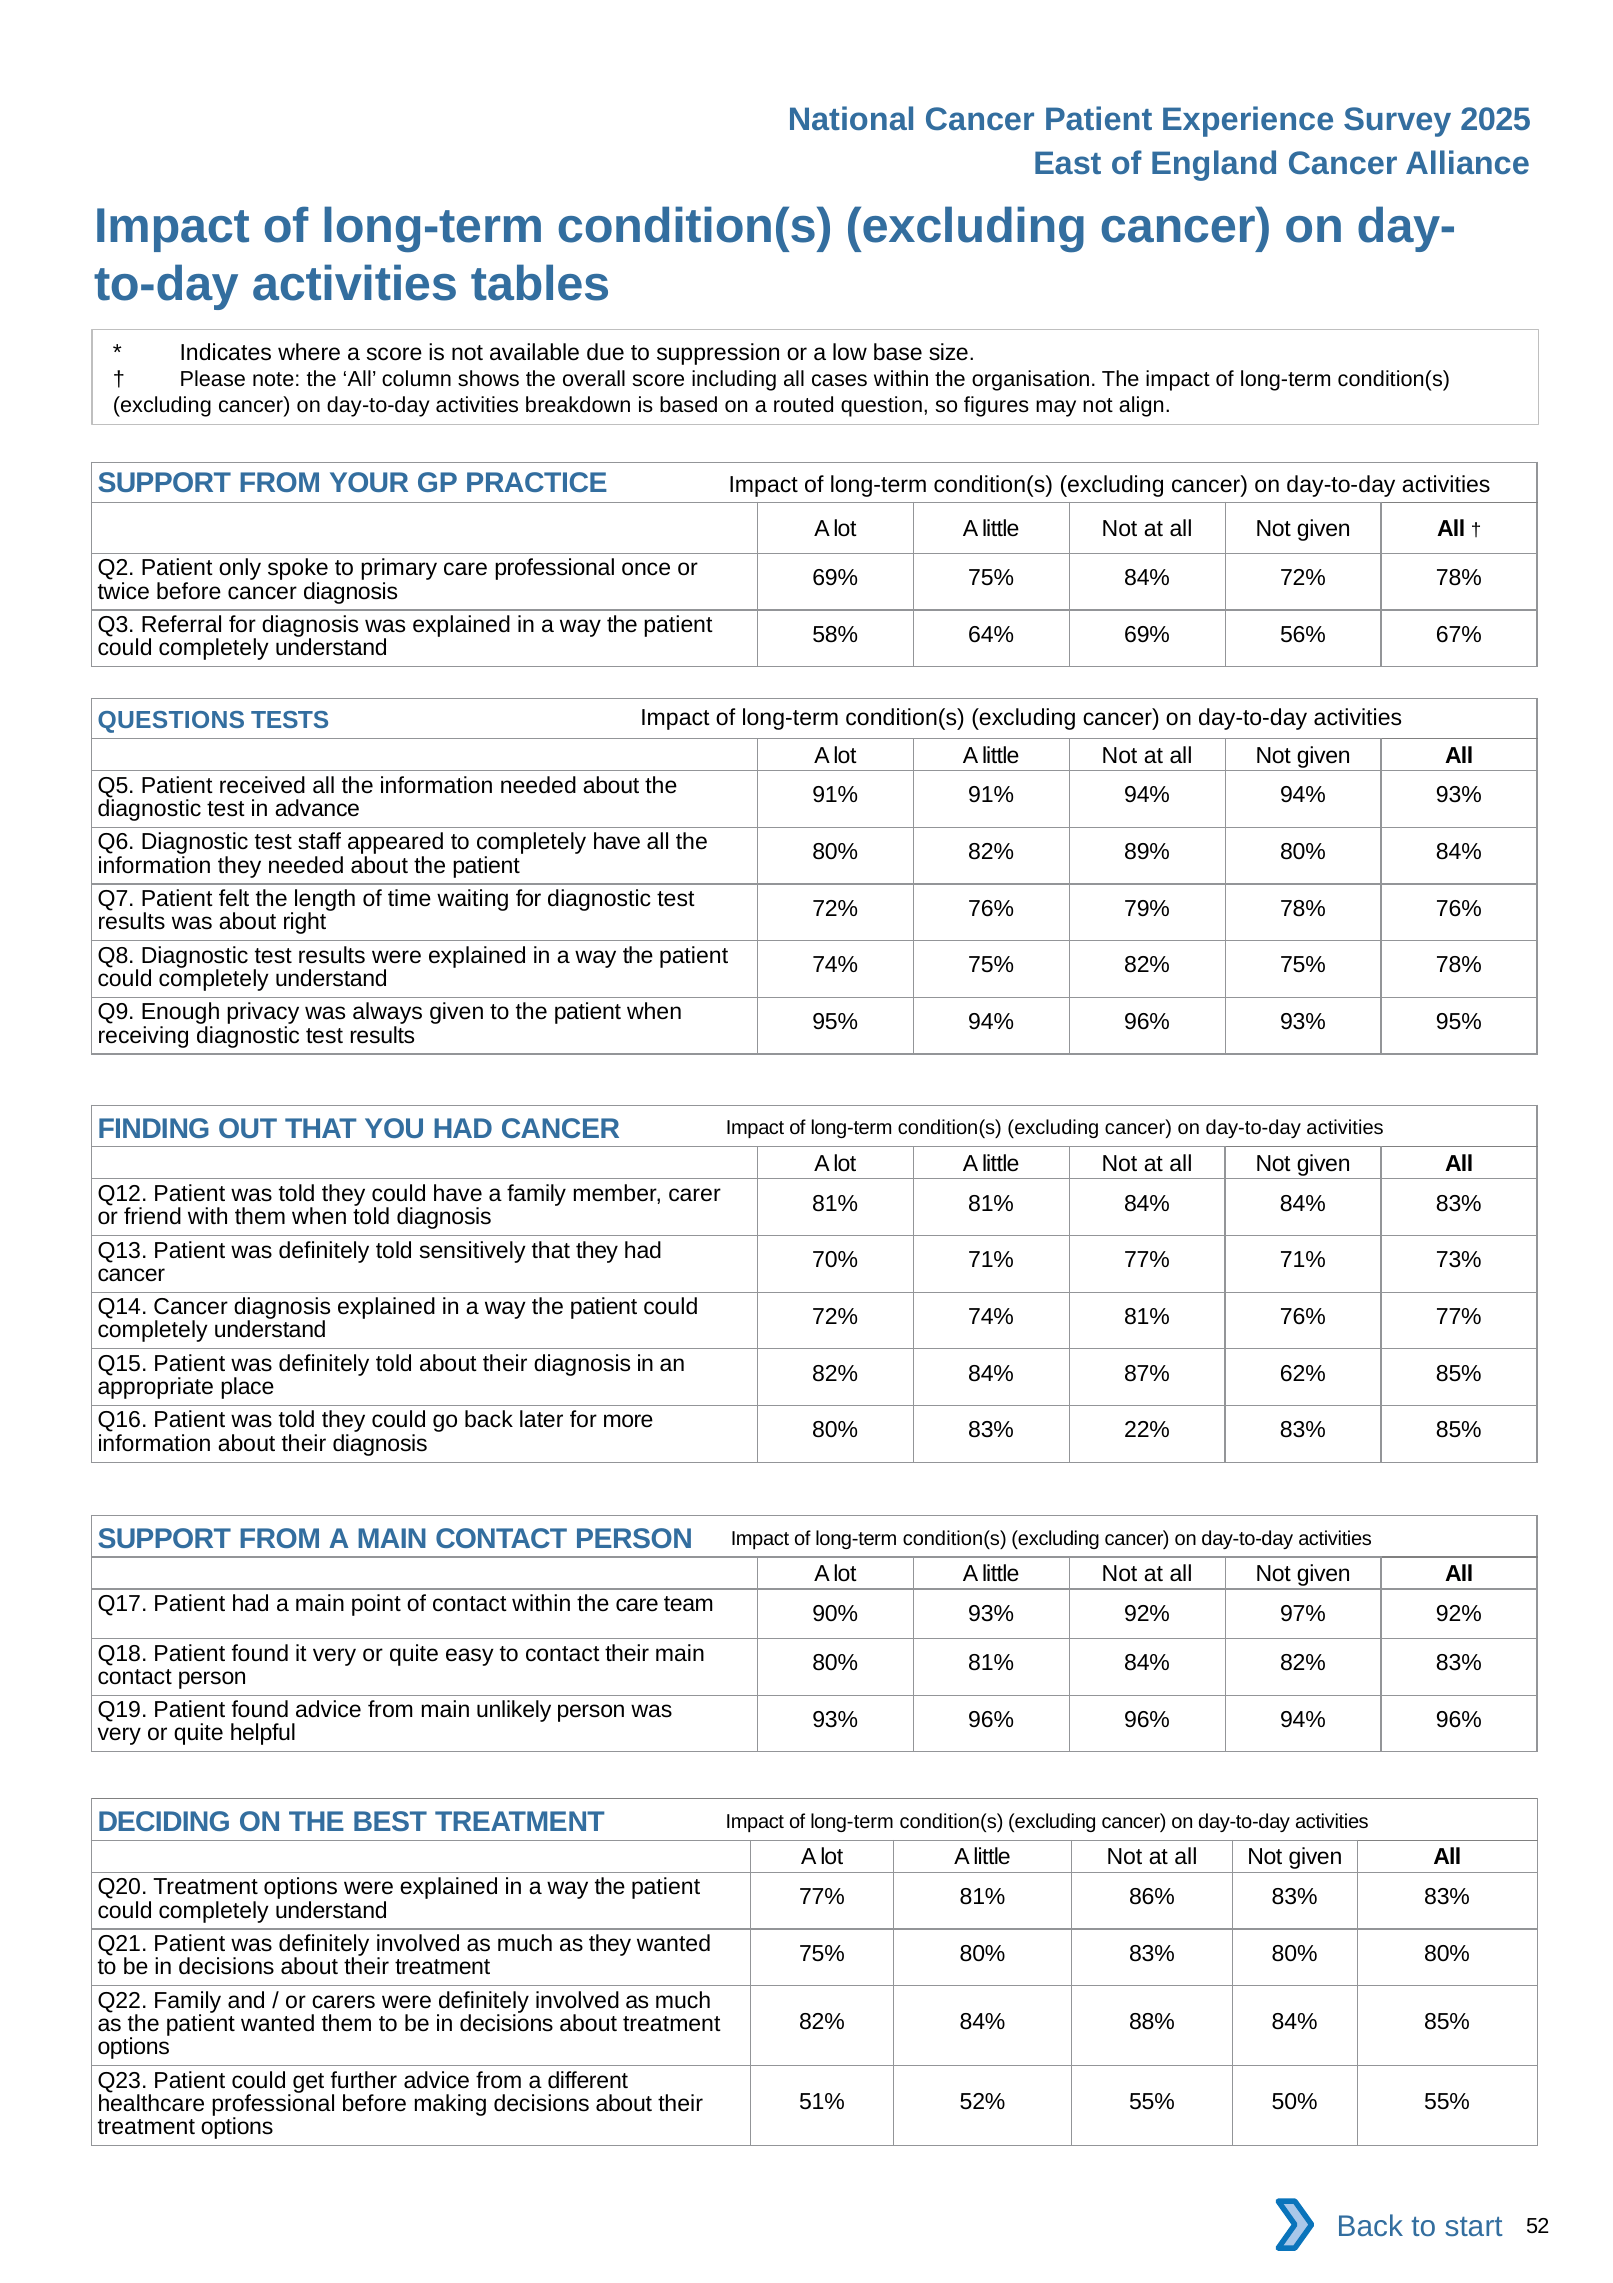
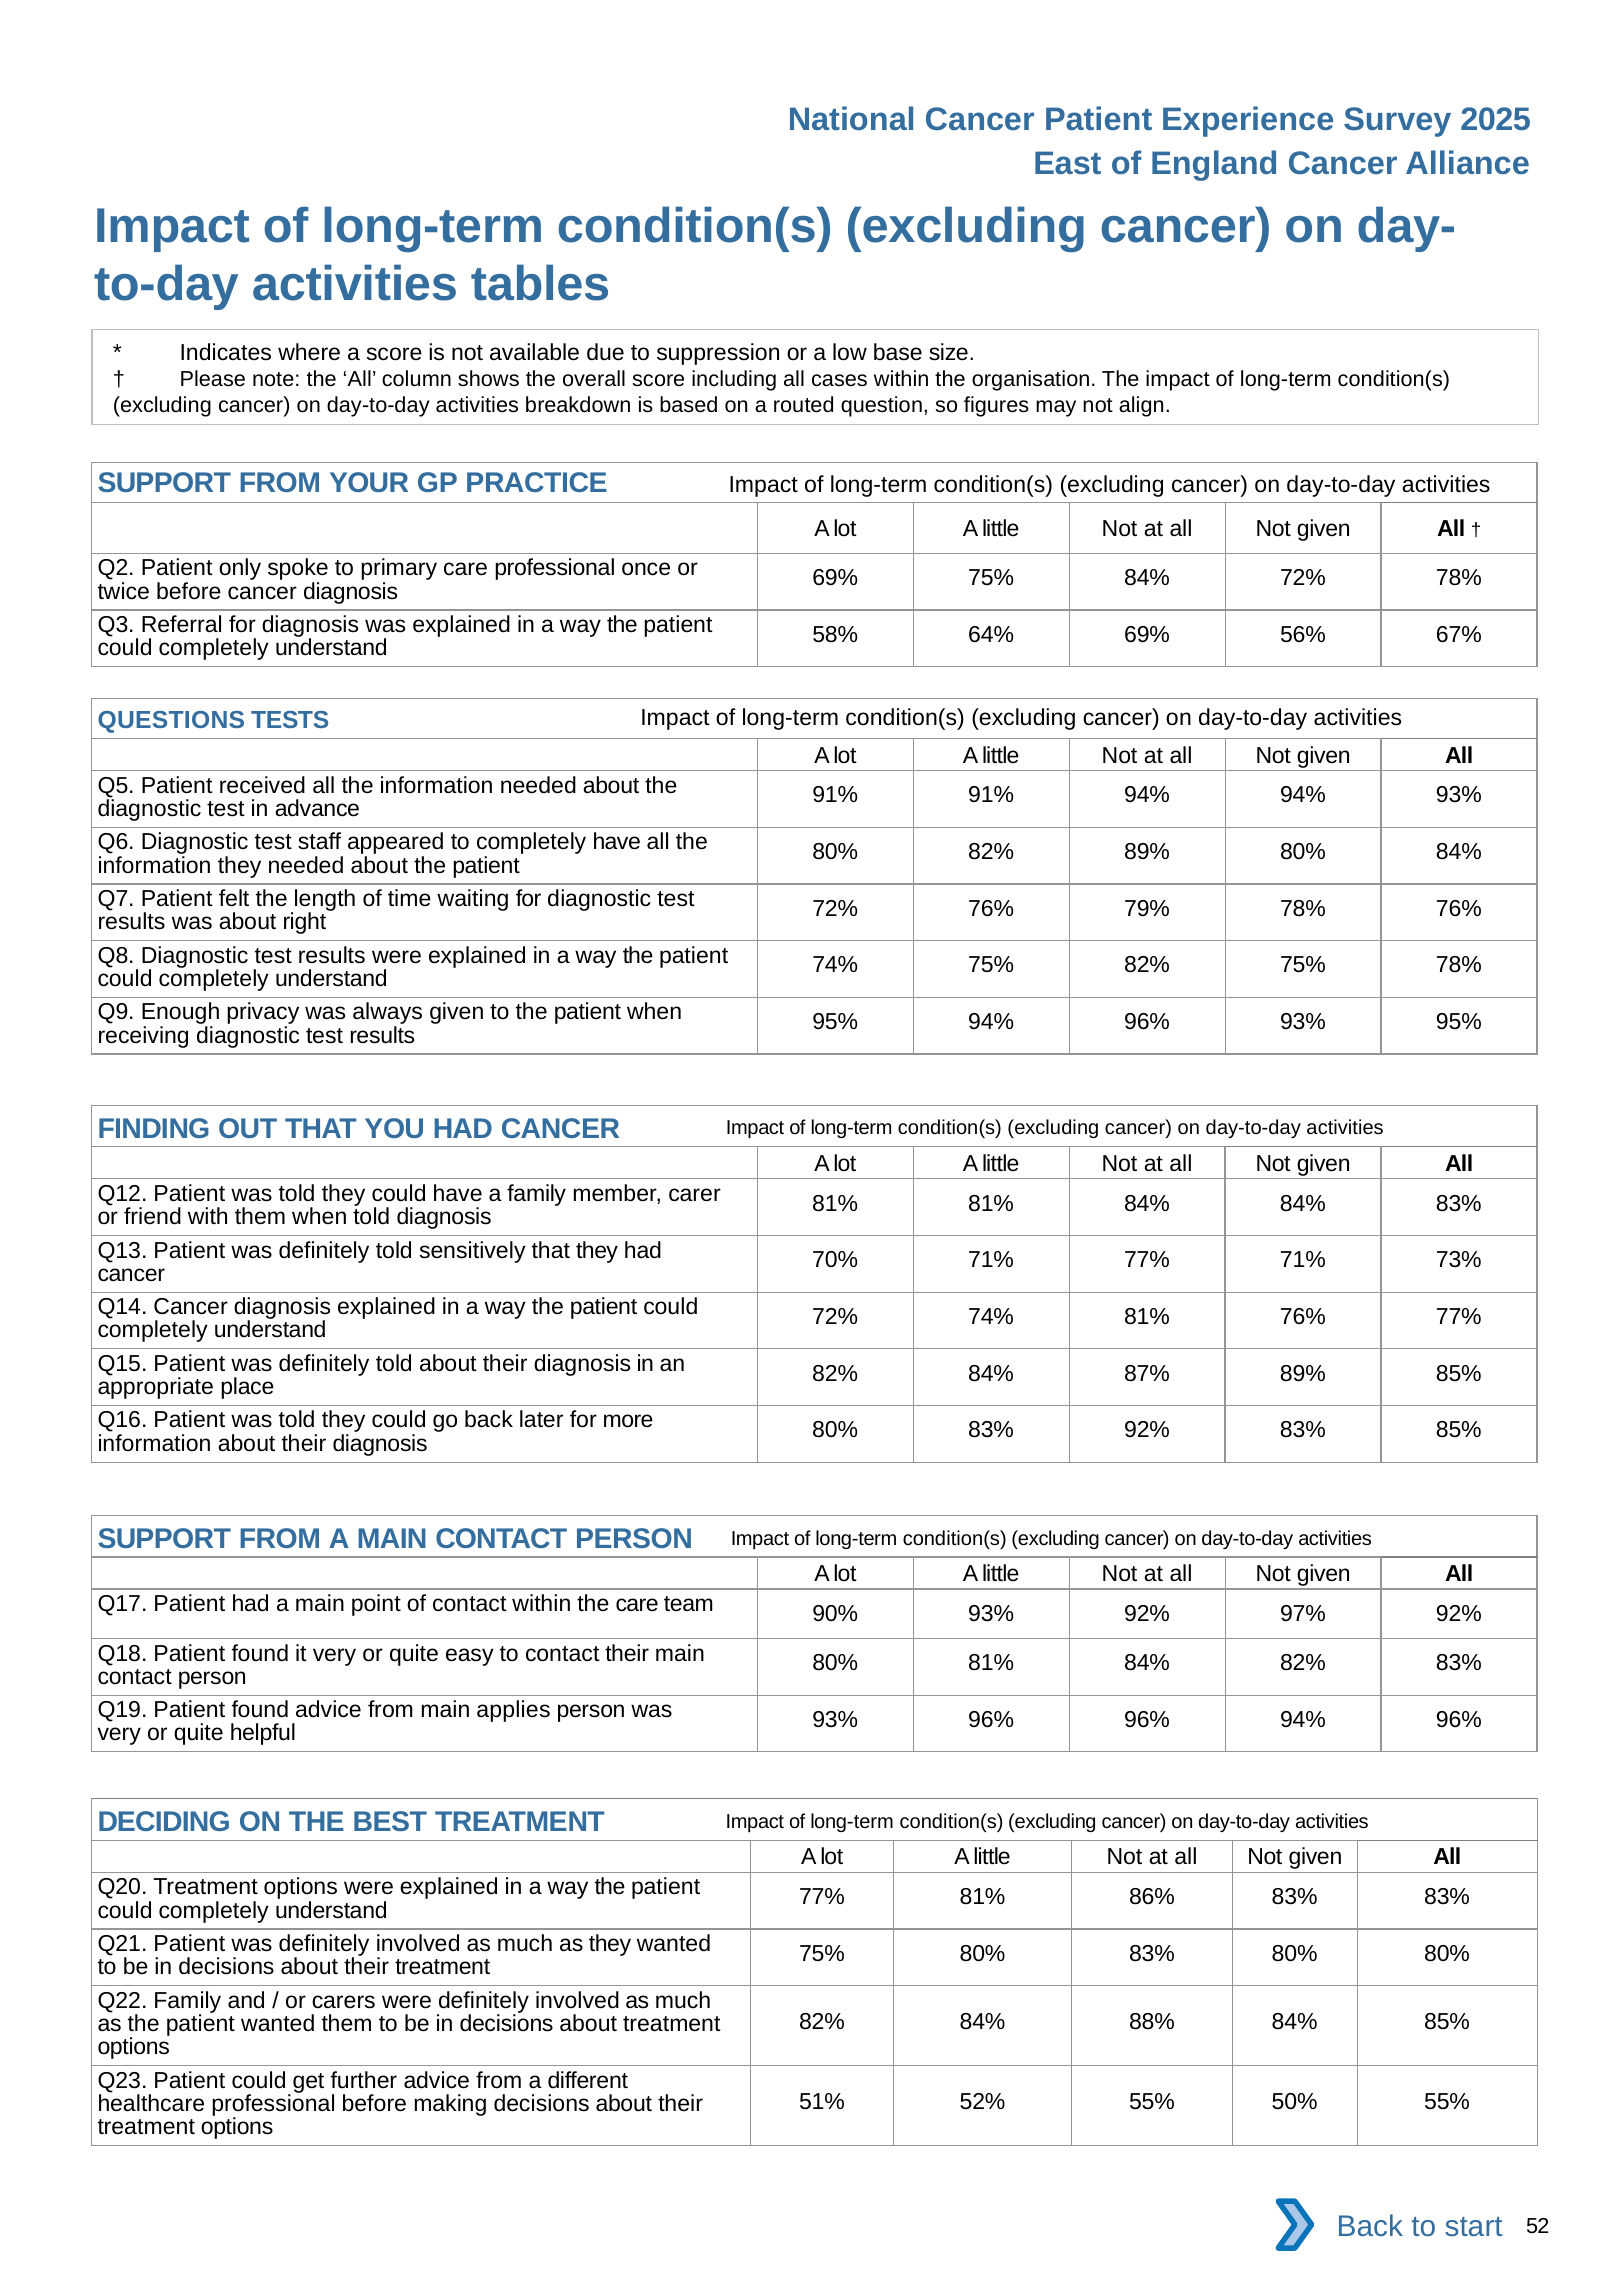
87% 62%: 62% -> 89%
83% 22%: 22% -> 92%
unlikely: unlikely -> applies
